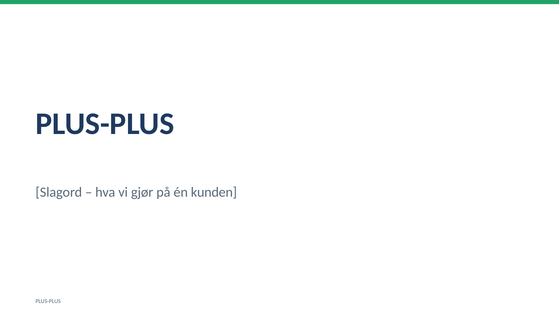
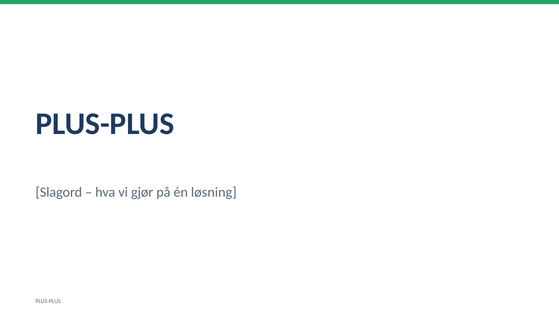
kunden: kunden -> løsning
